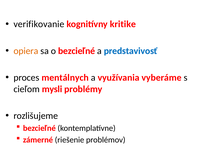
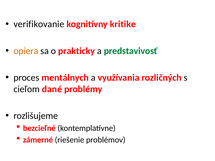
o bezcieľné: bezcieľné -> prakticky
predstavivosť colour: blue -> green
vyberáme: vyberáme -> rozličných
mysli: mysli -> dané
